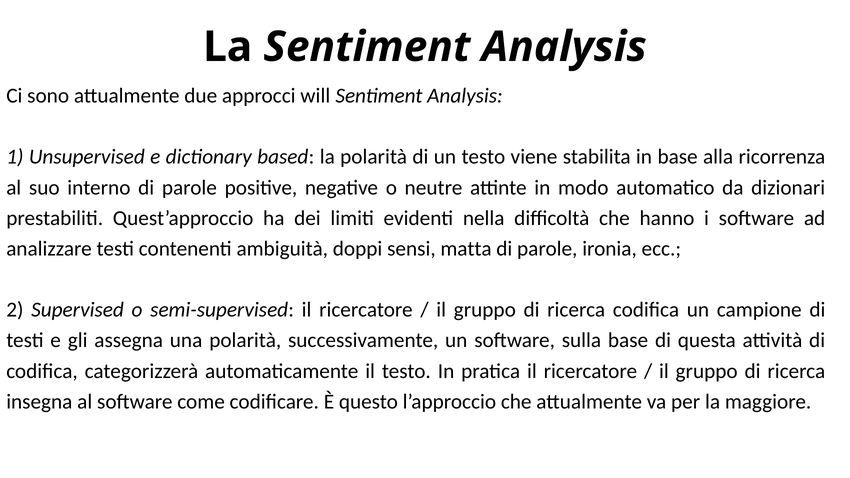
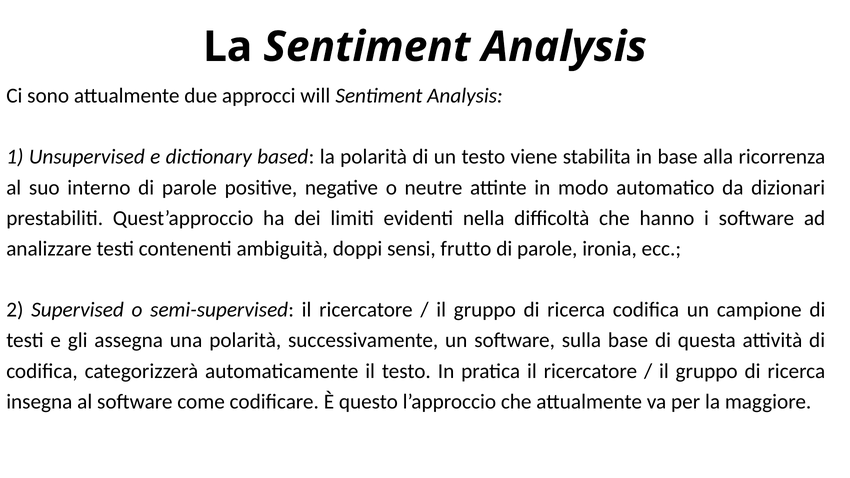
matta: matta -> frutto
